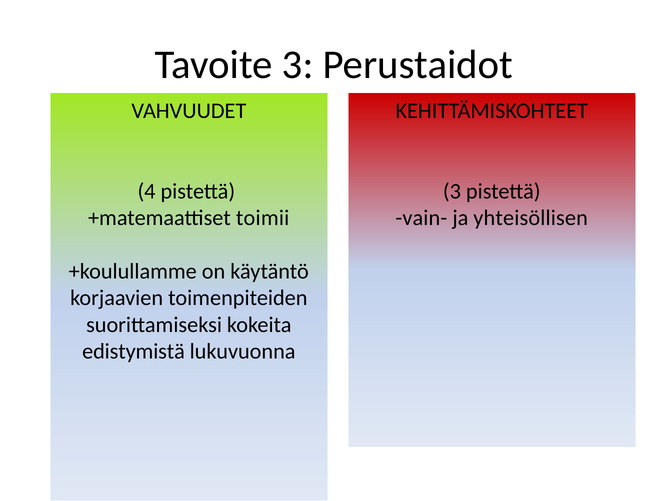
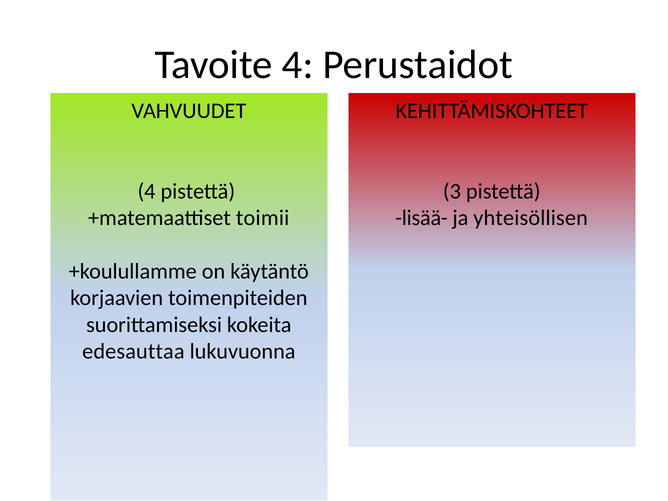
Tavoite 3: 3 -> 4
vain-: vain- -> lisää-
edistymistä: edistymistä -> edesauttaa
